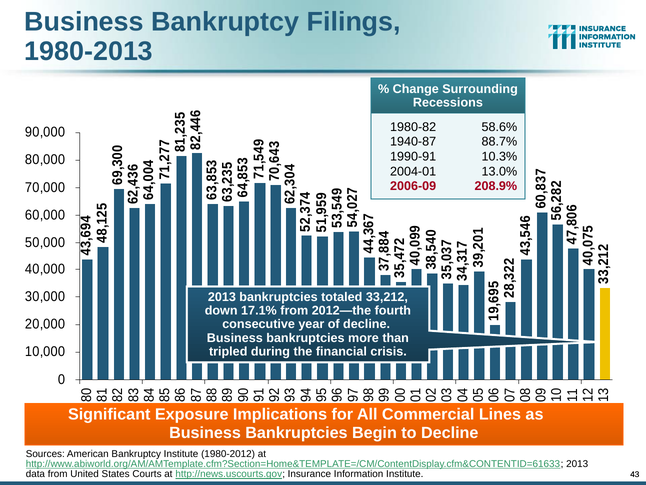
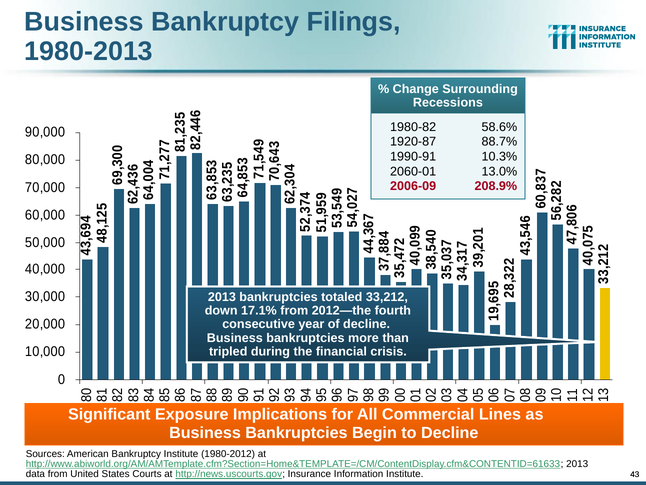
1940-87: 1940-87 -> 1920-87
2004-01: 2004-01 -> 2060-01
